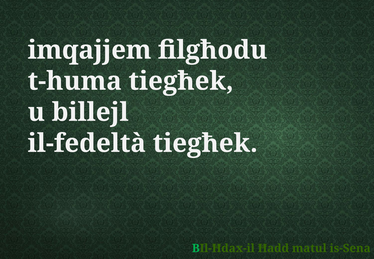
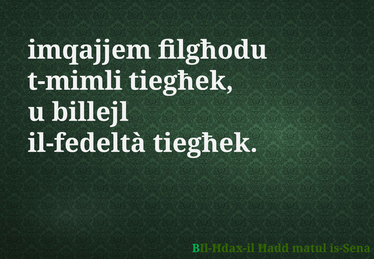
t-huma: t-huma -> t-mimli
